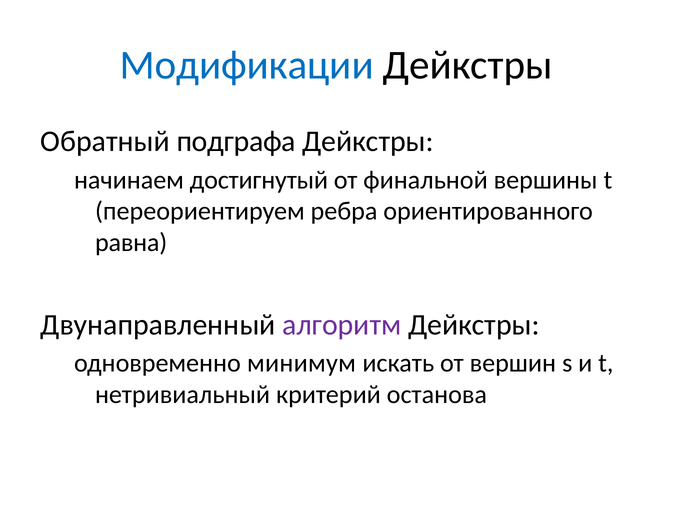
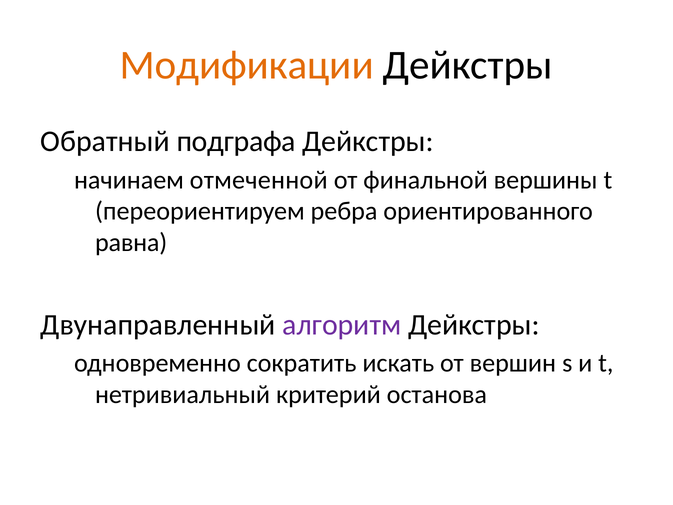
Модификации colour: blue -> orange
достигнутый: достигнутый -> отмеченной
минимум: минимум -> сократить
